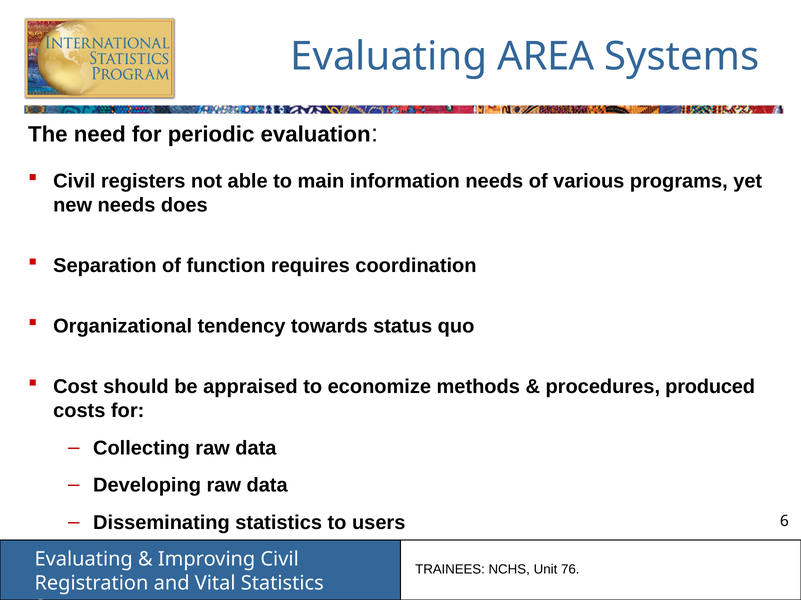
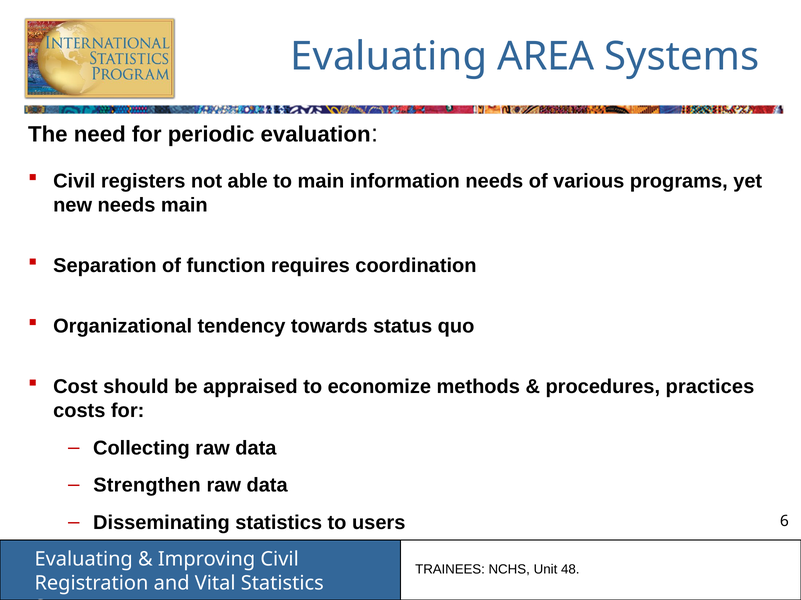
needs does: does -> main
produced: produced -> practices
Developing: Developing -> Strengthen
76: 76 -> 48
